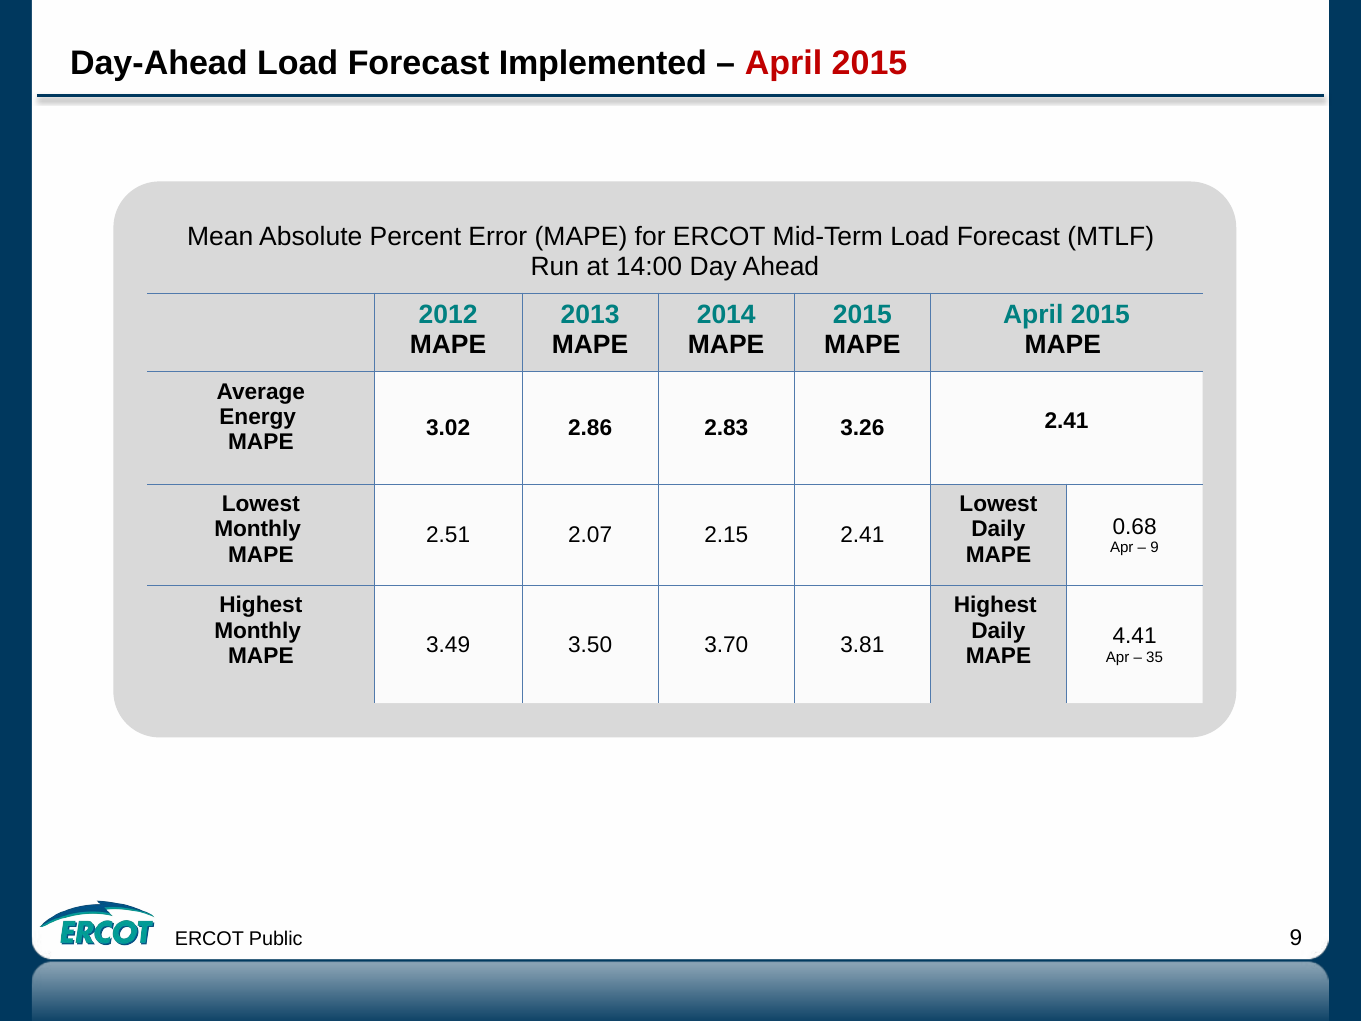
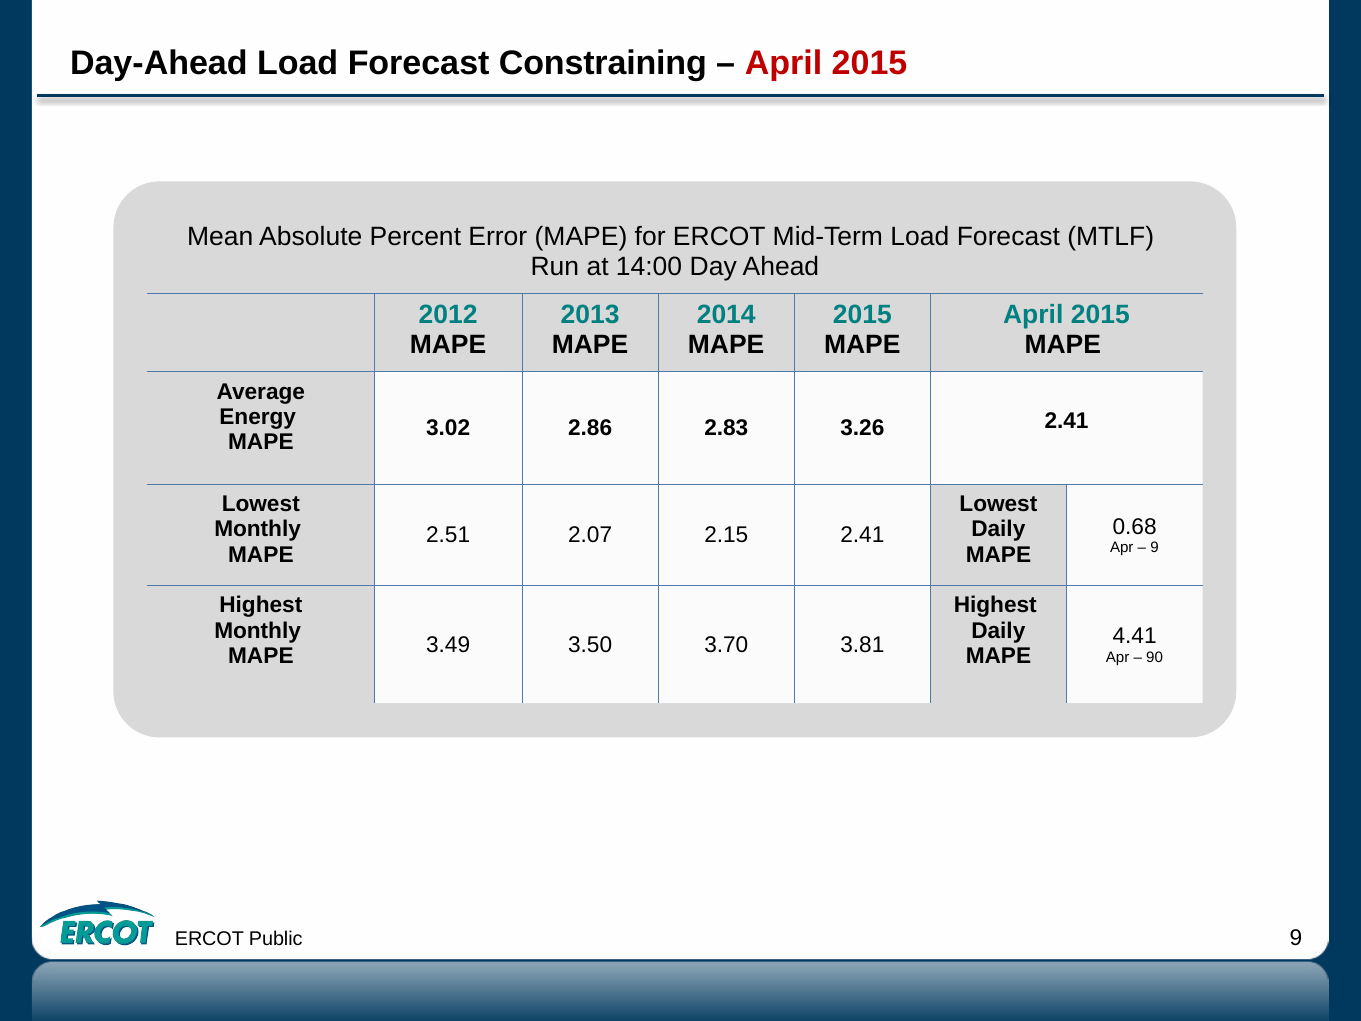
Implemented: Implemented -> Constraining
35: 35 -> 90
